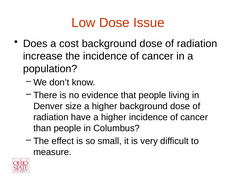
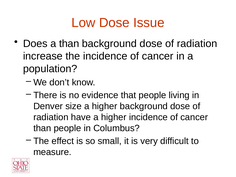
a cost: cost -> than
